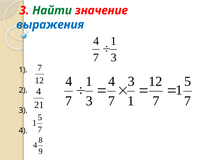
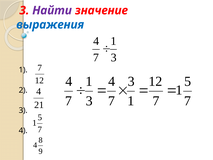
Найти colour: green -> purple
